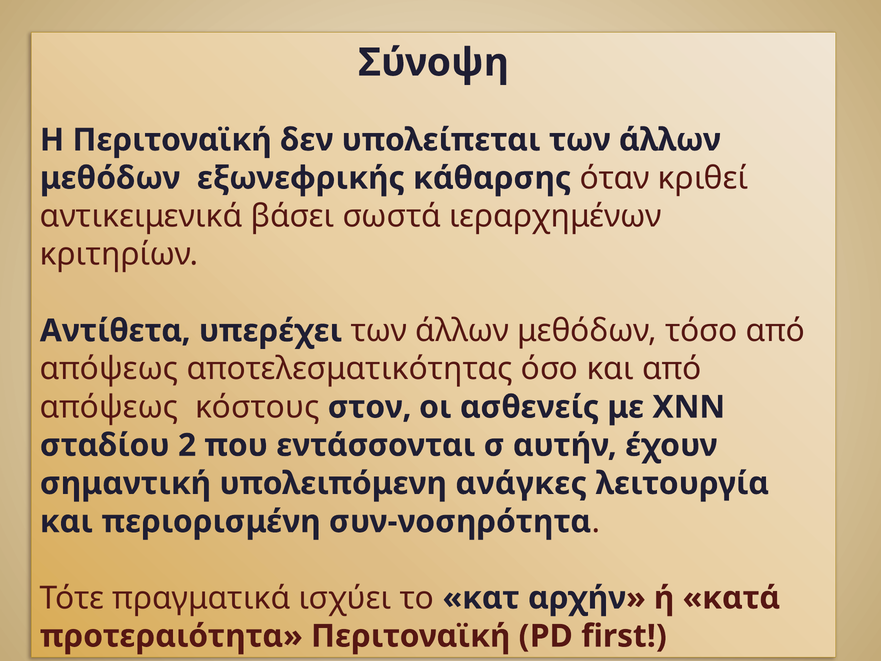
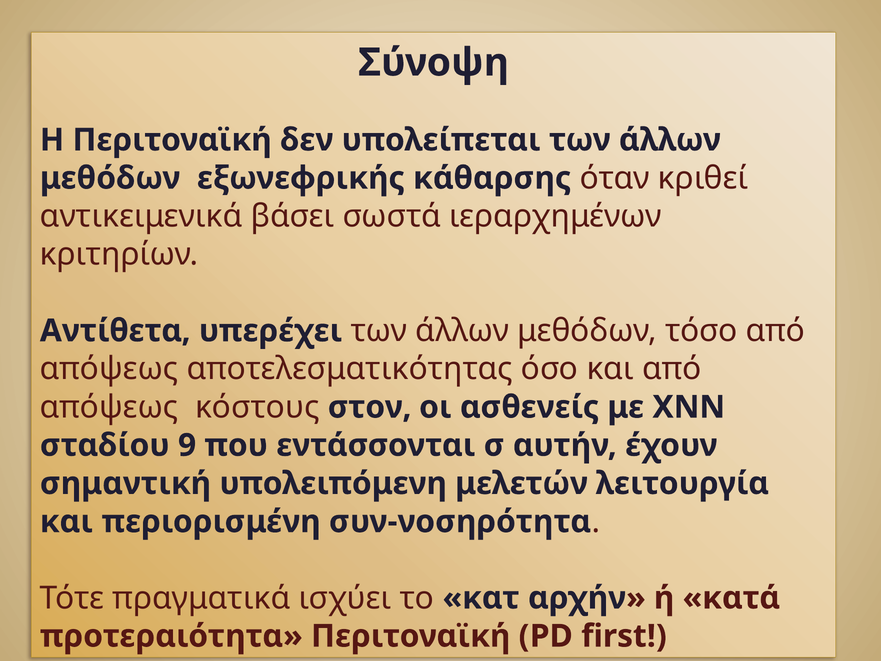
2: 2 -> 9
ανάγκες: ανάγκες -> μελετών
